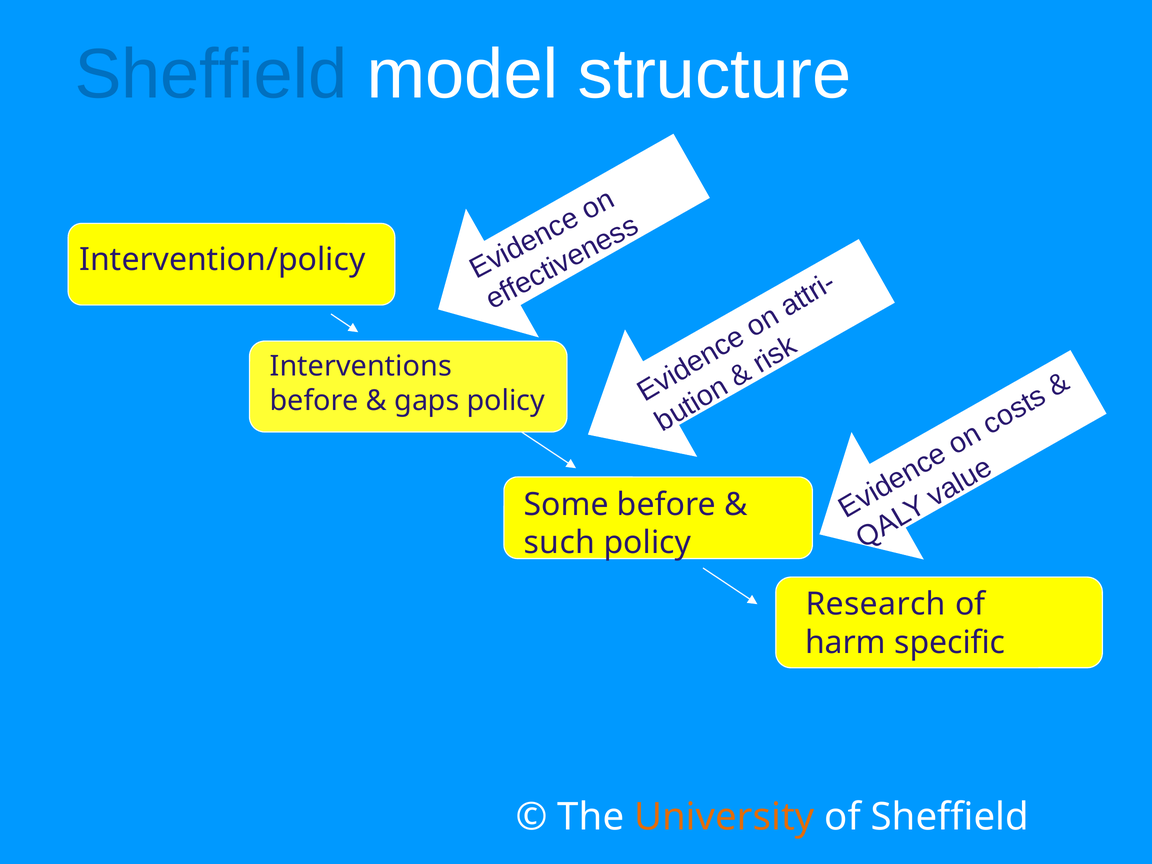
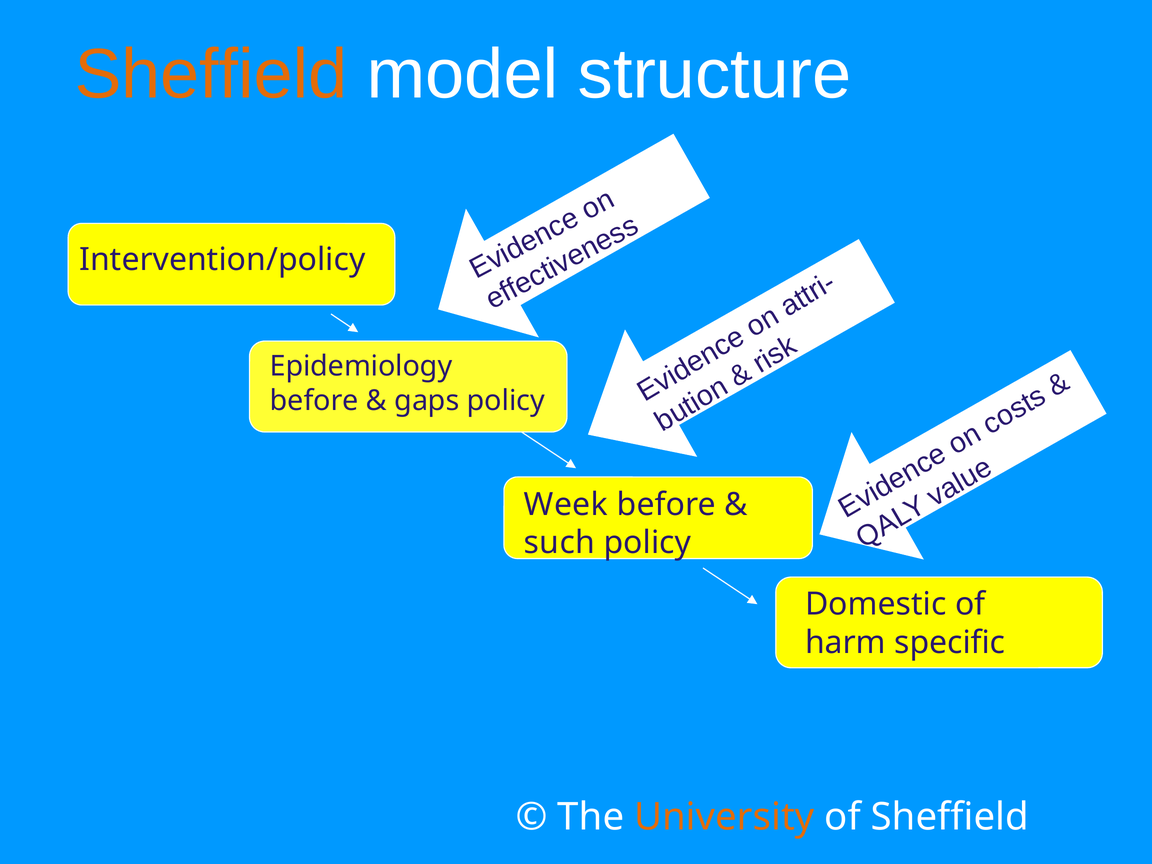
Sheffield at (211, 75) colour: blue -> orange
Interventions: Interventions -> Epidemiology
Some: Some -> Week
Research: Research -> Domestic
